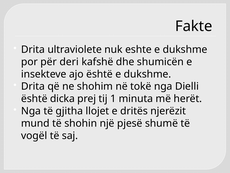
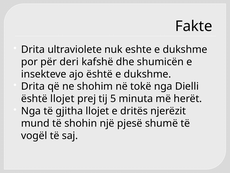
është dicka: dicka -> llojet
1: 1 -> 5
